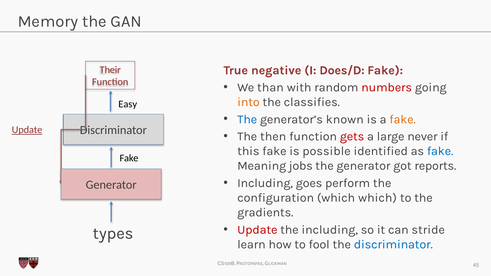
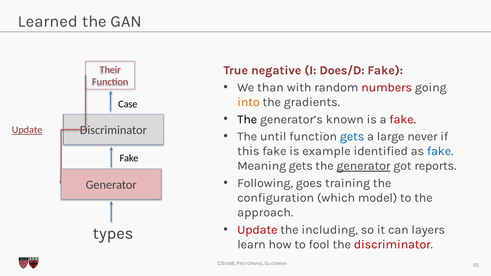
Memory: Memory -> Learned
classifies: classifies -> gradients
Easy: Easy -> Case
The at (247, 119) colour: blue -> black
fake at (403, 119) colour: orange -> red
then: then -> until
gets at (352, 137) colour: red -> blue
possible: possible -> example
Meaning jobs: jobs -> gets
generator at (363, 166) underline: none -> present
Including at (265, 183): Including -> Following
perform: perform -> training
which which: which -> model
gradients: gradients -> approach
stride: stride -> layers
discriminator at (393, 245) colour: blue -> red
